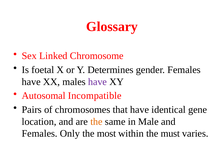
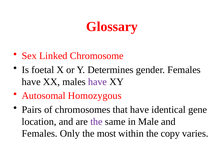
Incompatible: Incompatible -> Homozygous
the at (96, 122) colour: orange -> purple
must: must -> copy
